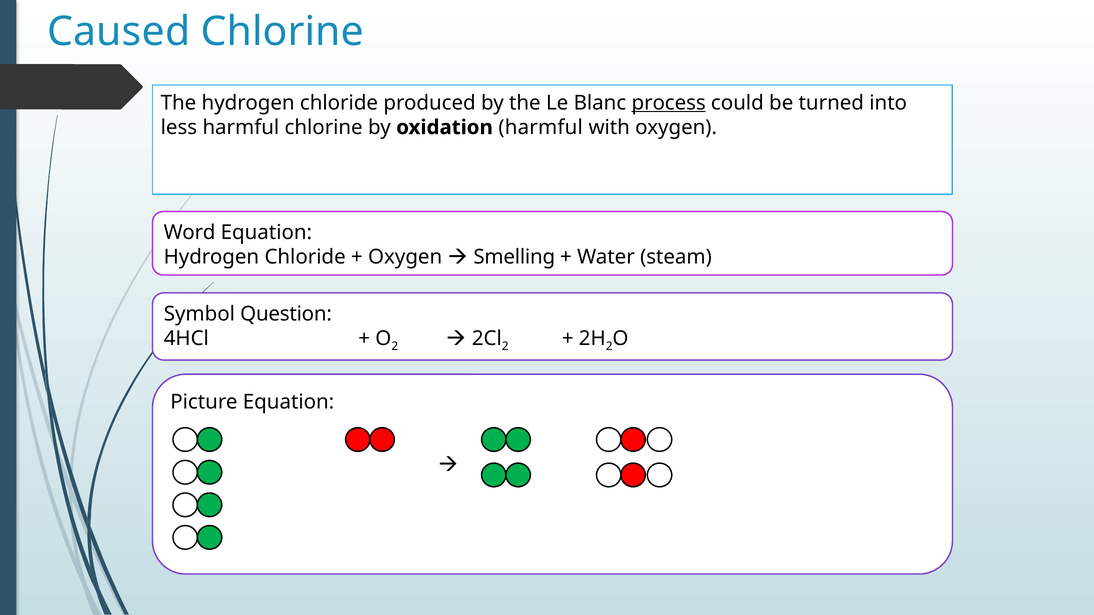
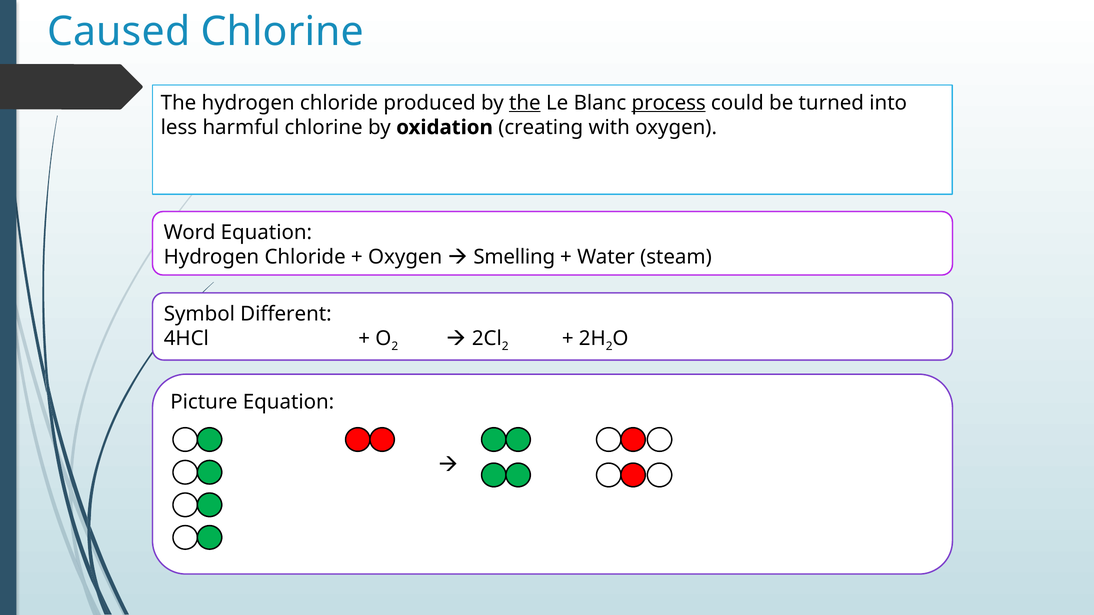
the at (525, 103) underline: none -> present
oxidation harmful: harmful -> creating
Question: Question -> Different
